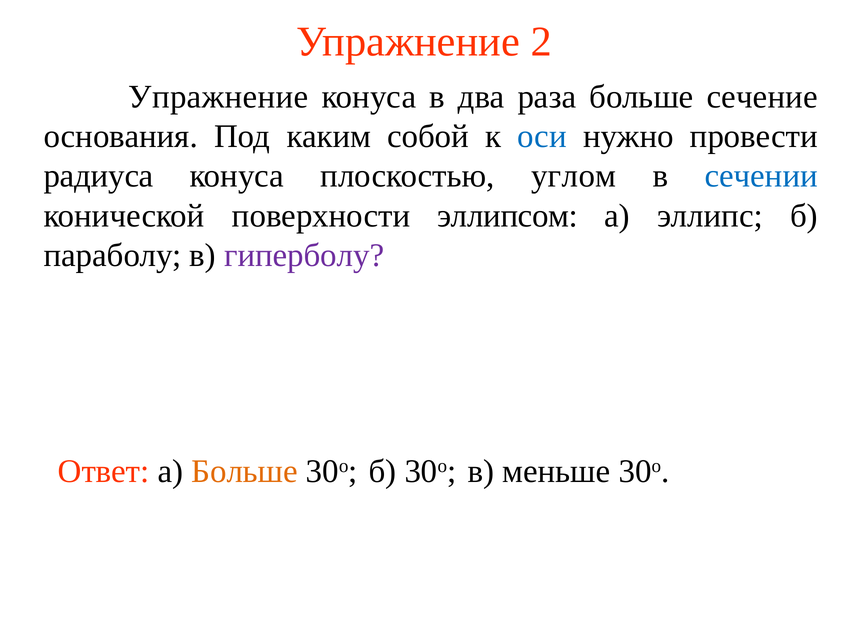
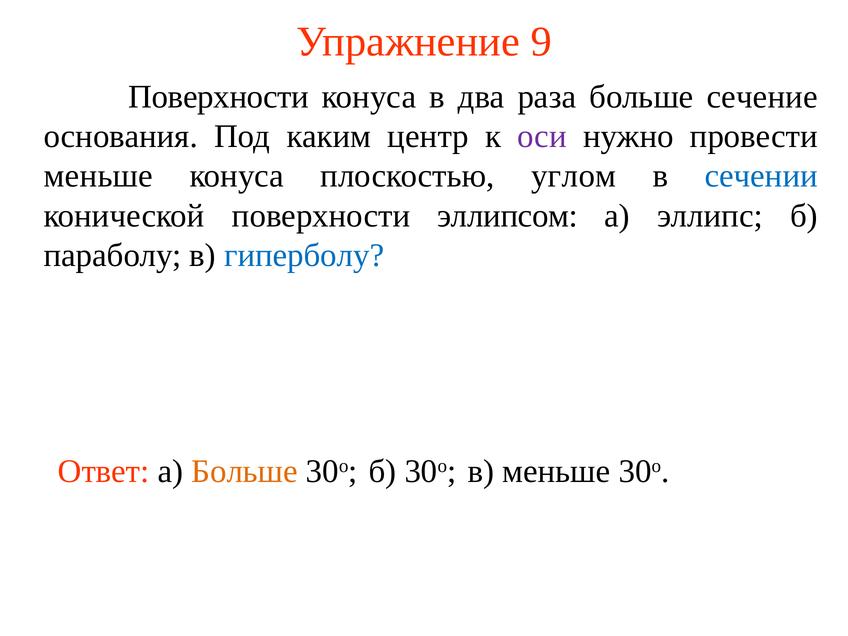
2: 2 -> 9
Упражнение at (218, 97): Упражнение -> Поверхности
собой: собой -> центр
оси colour: blue -> purple
радиуса at (99, 176): радиуса -> меньше
гиперболу colour: purple -> blue
